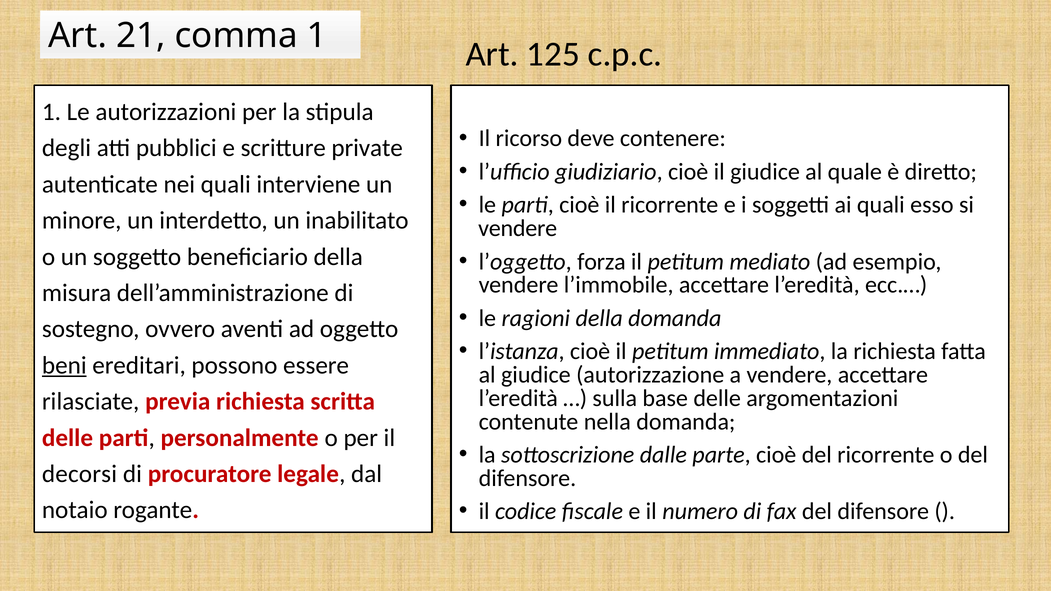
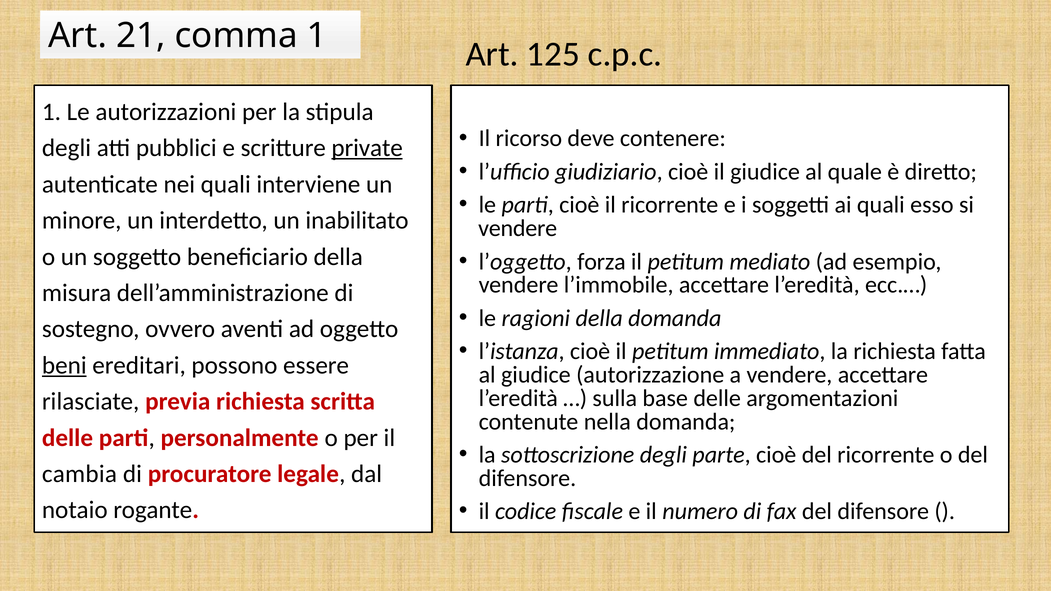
private underline: none -> present
sottoscrizione dalle: dalle -> degli
decorsi: decorsi -> cambia
